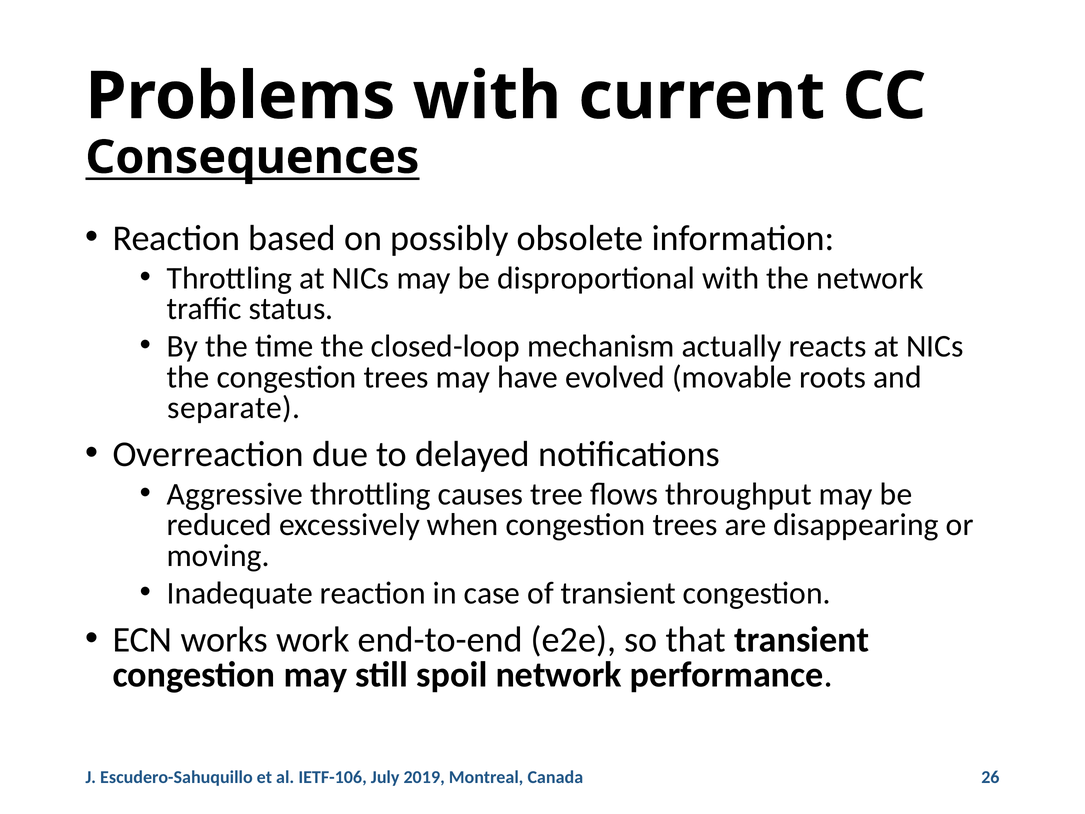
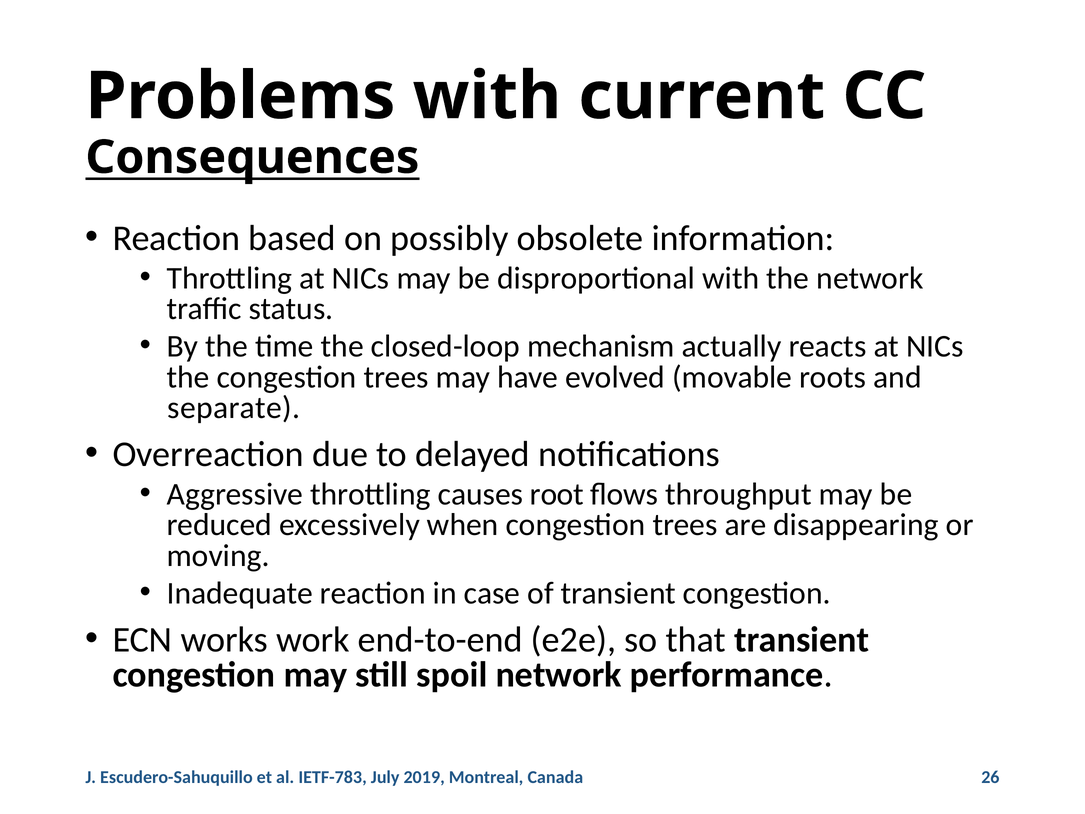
tree: tree -> root
IETF-106: IETF-106 -> IETF-783
